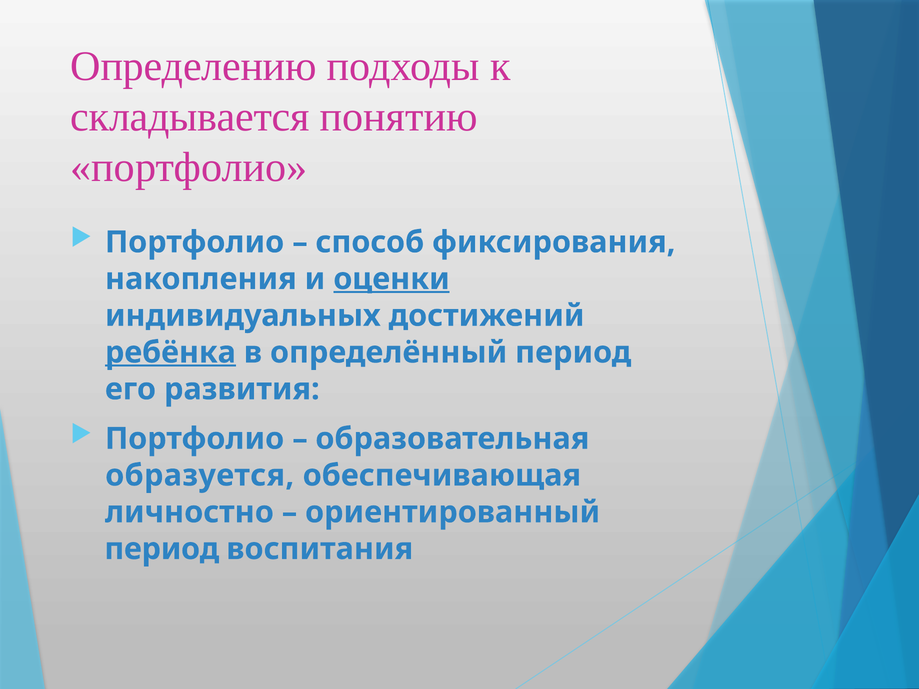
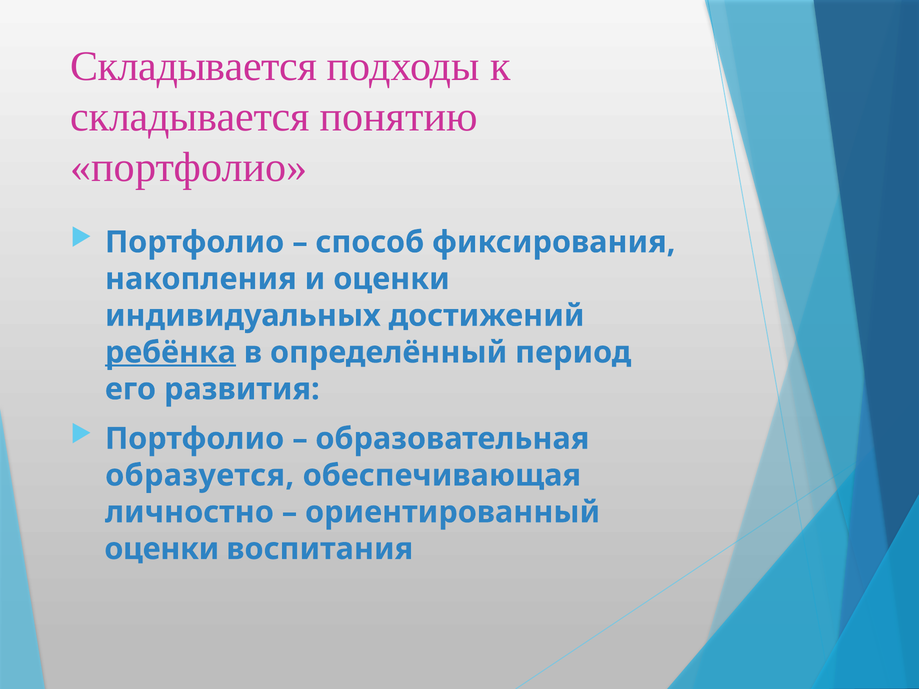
Определению at (194, 66): Определению -> Складывается
оценки at (392, 279) underline: present -> none
период at (162, 549): период -> оценки
